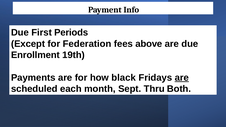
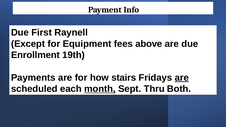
Periods: Periods -> Raynell
Federation: Federation -> Equipment
black: black -> stairs
month underline: none -> present
